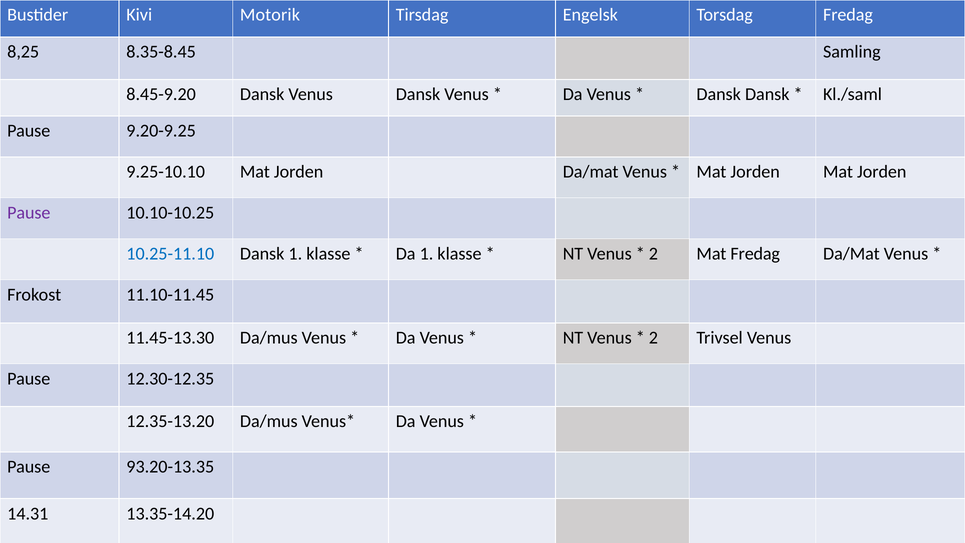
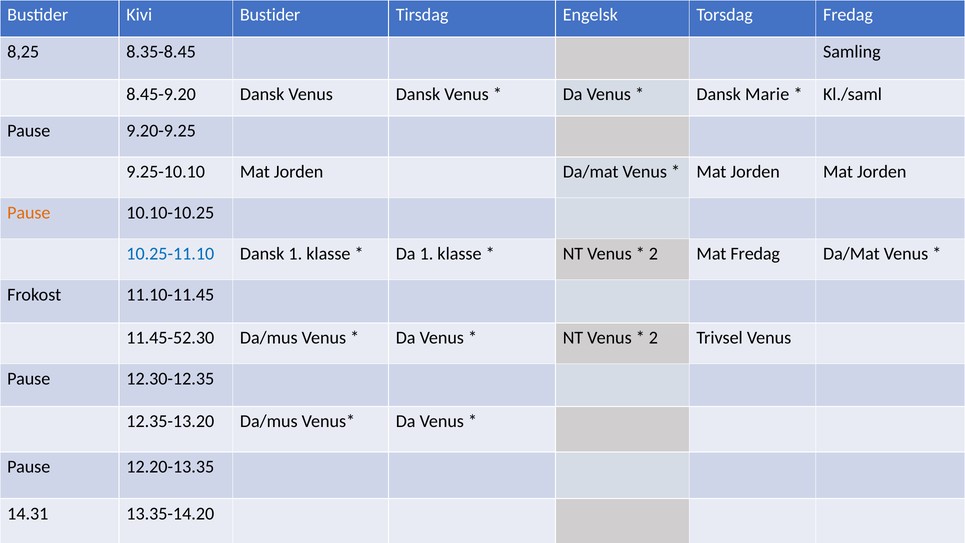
Kivi Motorik: Motorik -> Bustider
Dansk Dansk: Dansk -> Marie
Pause at (29, 213) colour: purple -> orange
11.45-13.30: 11.45-13.30 -> 11.45-52.30
93.20-13.35: 93.20-13.35 -> 12.20-13.35
